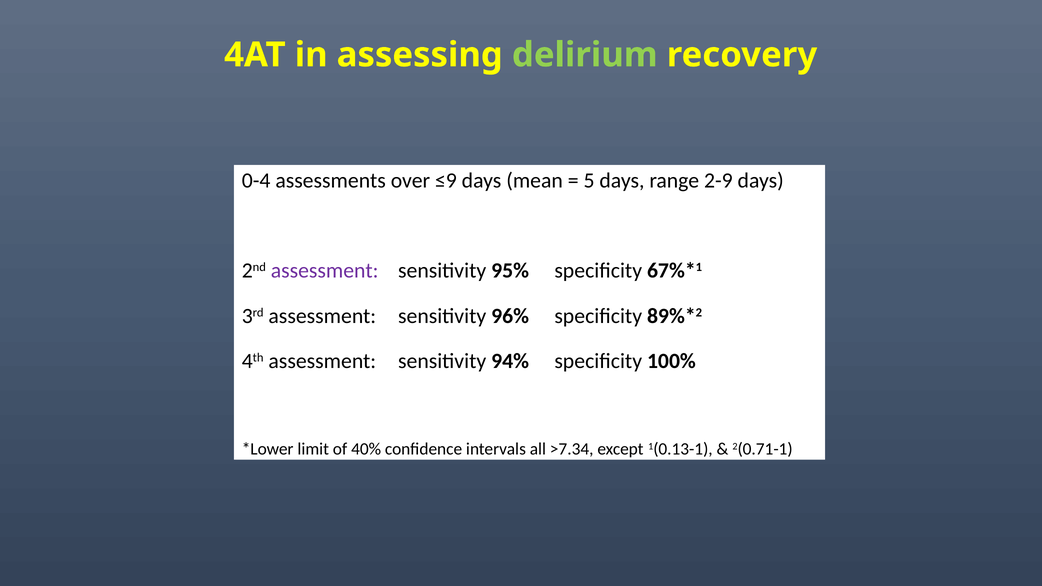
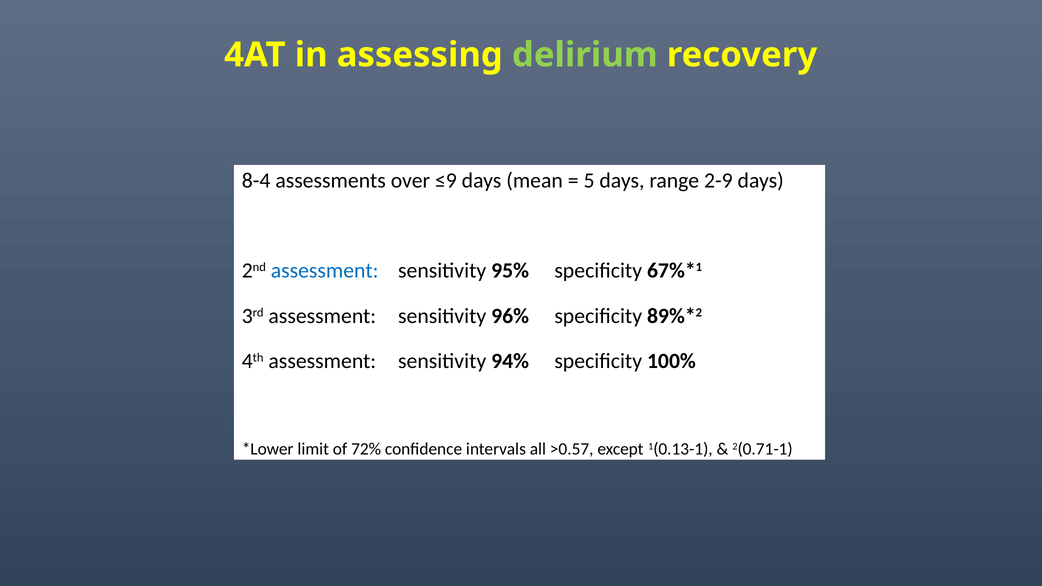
0-4: 0-4 -> 8-4
assessment at (325, 271) colour: purple -> blue
40%: 40% -> 72%
>7.34: >7.34 -> >0.57
